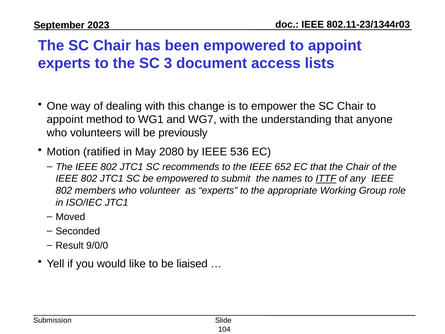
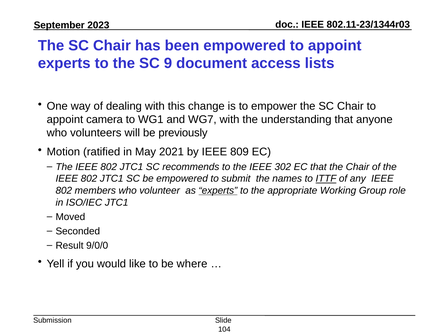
3: 3 -> 9
method: method -> camera
2080: 2080 -> 2021
536: 536 -> 809
652: 652 -> 302
experts at (218, 190) underline: none -> present
liaised: liaised -> where
